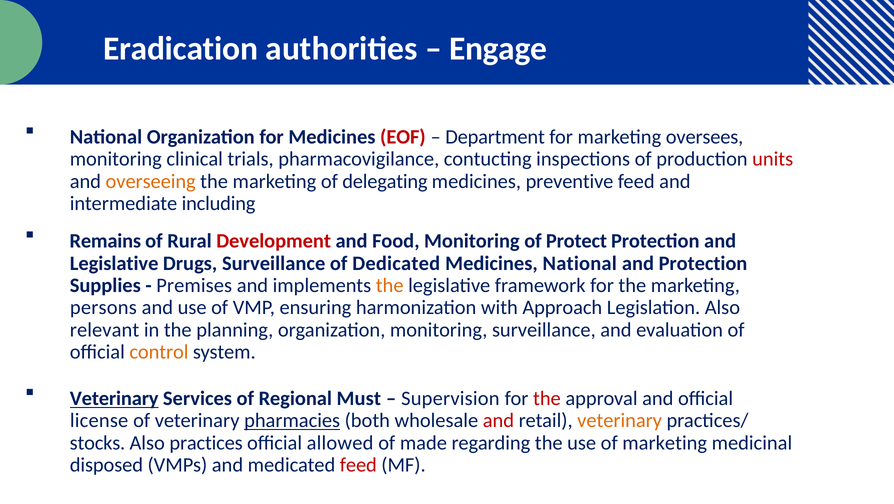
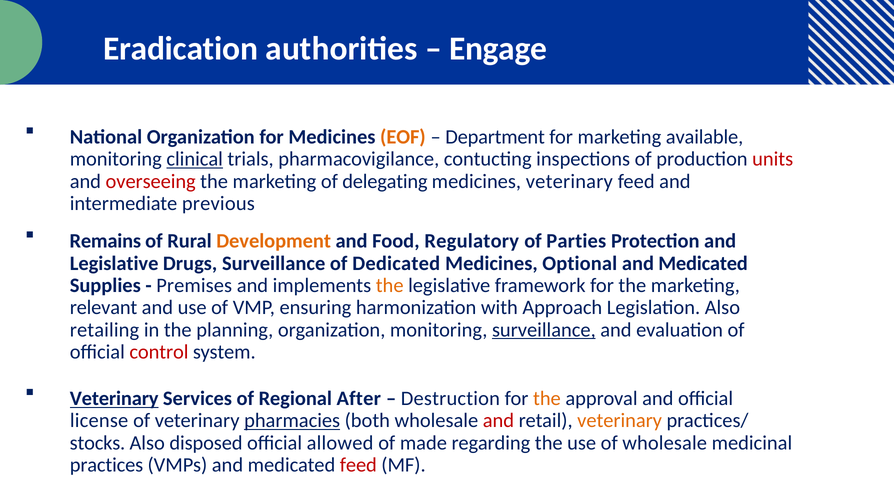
EOF colour: red -> orange
oversees: oversees -> available
clinical underline: none -> present
overseeing colour: orange -> red
medicines preventive: preventive -> veterinary
including: including -> previous
Development colour: red -> orange
Food Monitoring: Monitoring -> Regulatory
Protect: Protect -> Parties
Medicines National: National -> Optional
Protection at (703, 263): Protection -> Medicated
persons: persons -> relevant
relevant: relevant -> retailing
surveillance at (544, 330) underline: none -> present
control colour: orange -> red
Must: Must -> After
Supervision: Supervision -> Destruction
the at (547, 398) colour: red -> orange
practices: practices -> disposed
of marketing: marketing -> wholesale
disposed: disposed -> practices
